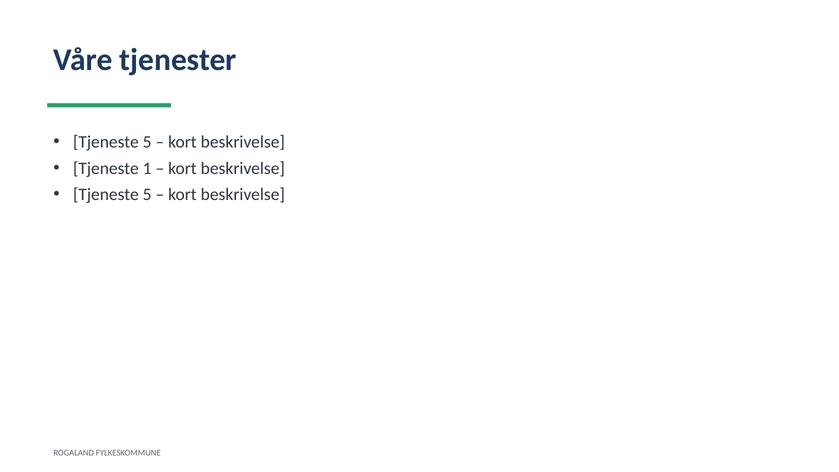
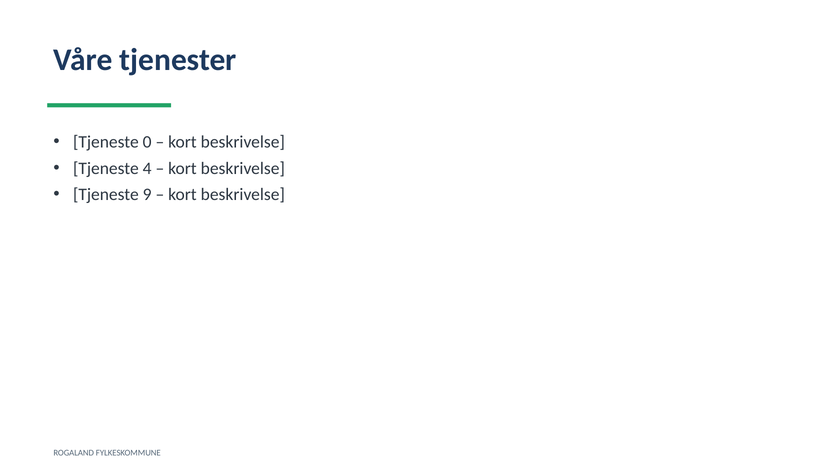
5 at (147, 142): 5 -> 0
1: 1 -> 4
5 at (147, 195): 5 -> 9
